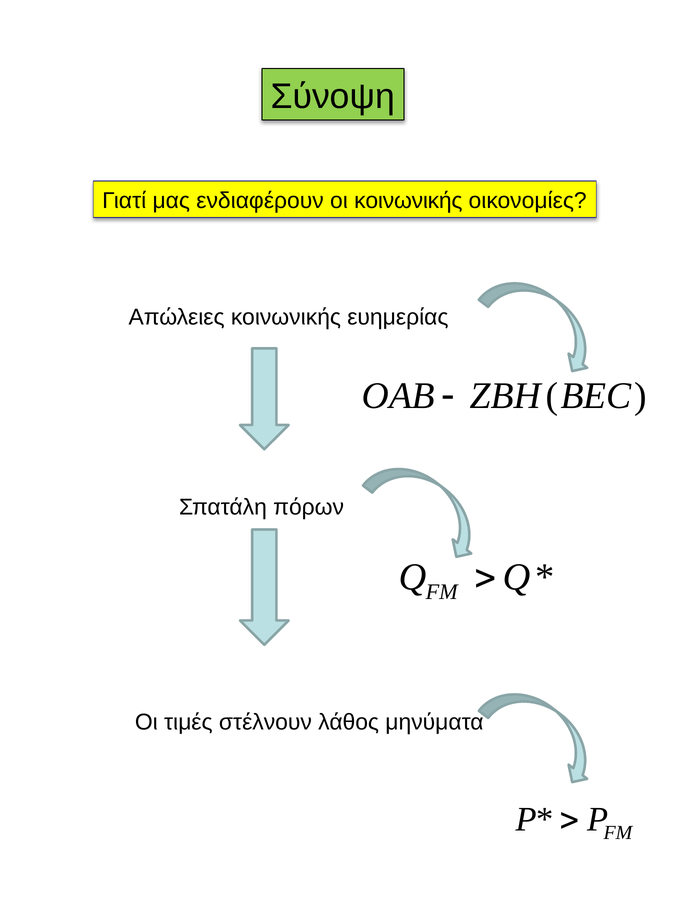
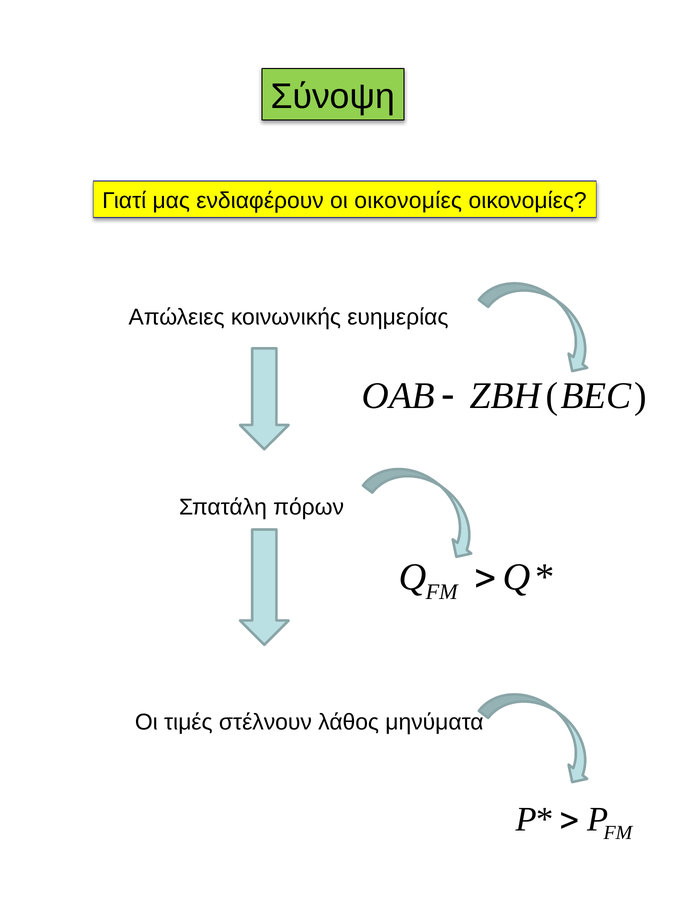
οι κοινωνικής: κοινωνικής -> οικονομίες
